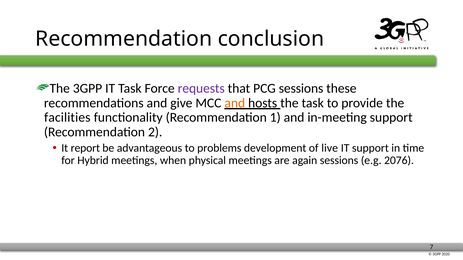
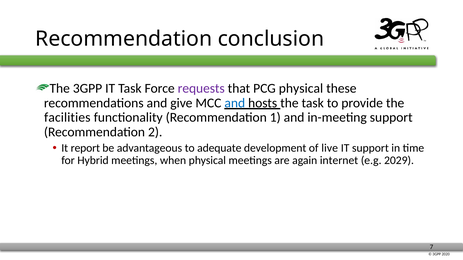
PCG sessions: sessions -> physical
and at (235, 103) colour: orange -> blue
problems: problems -> adequate
again sessions: sessions -> internet
2076: 2076 -> 2029
